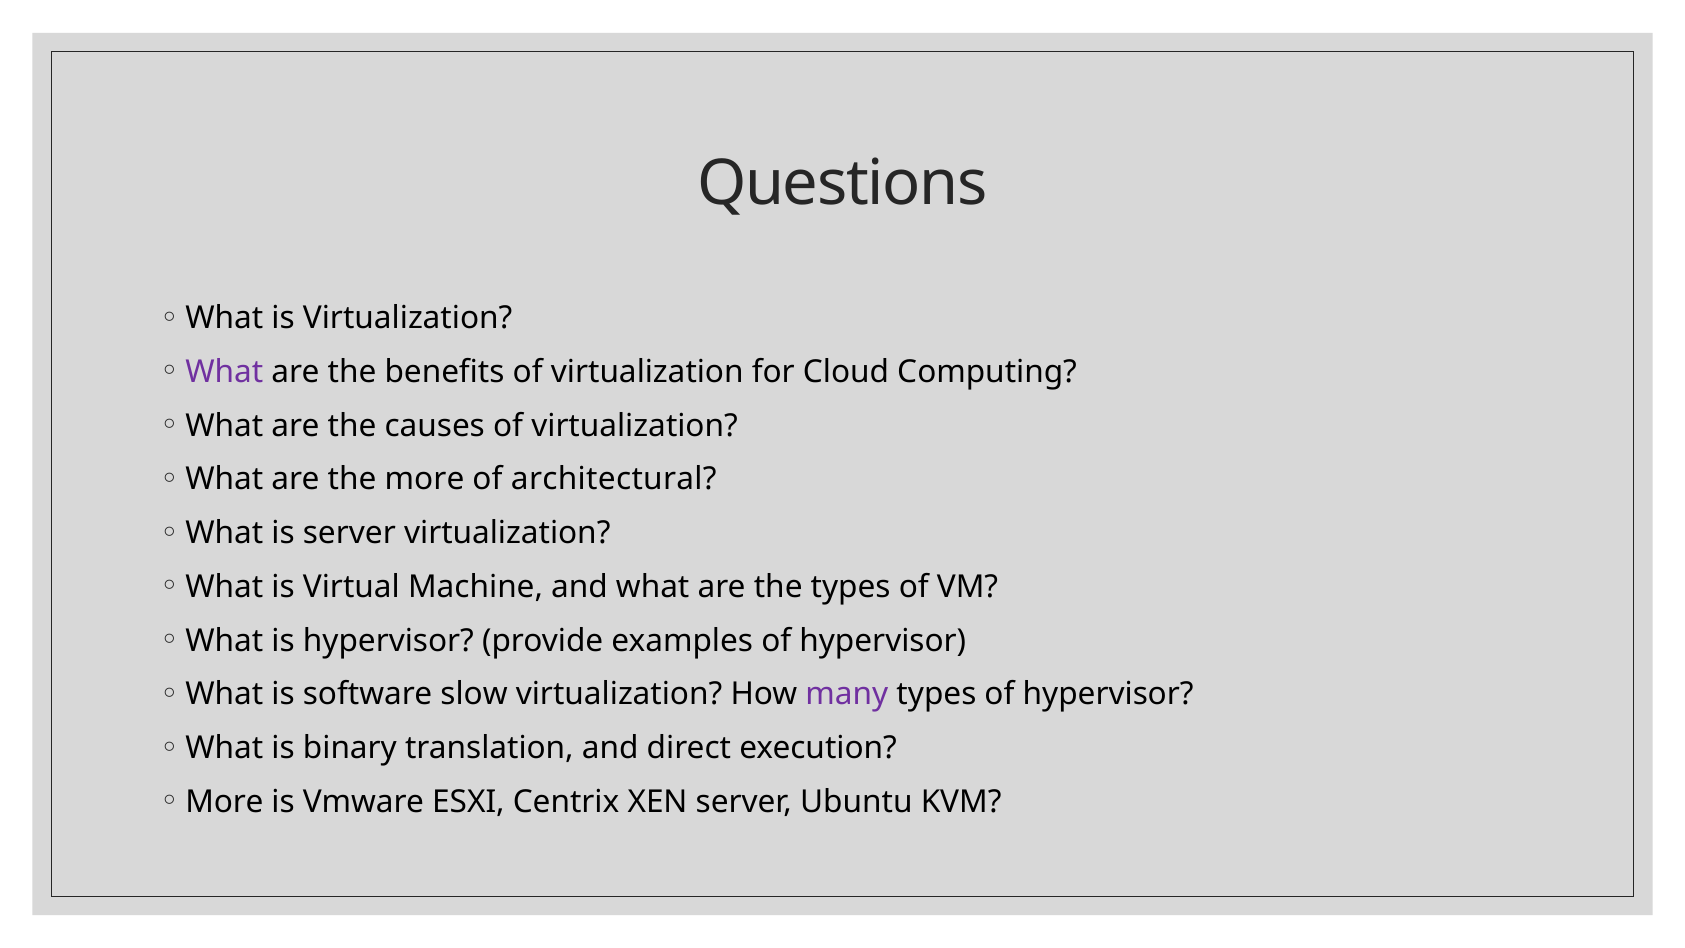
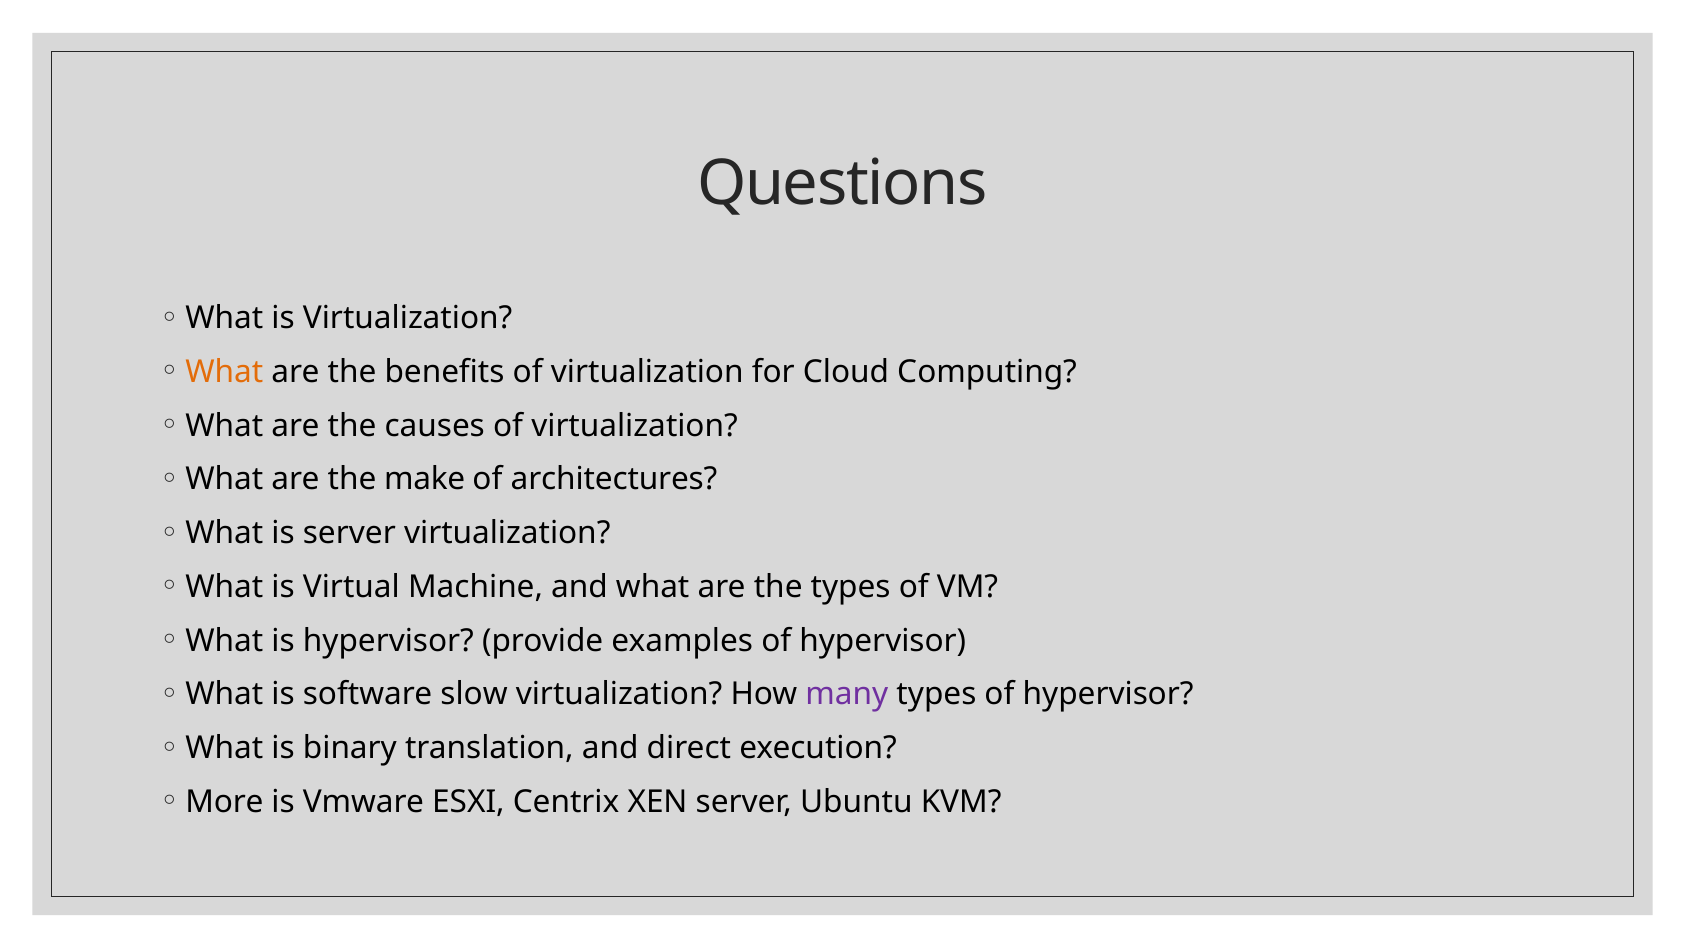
What at (224, 372) colour: purple -> orange
the more: more -> make
architectural: architectural -> architectures
